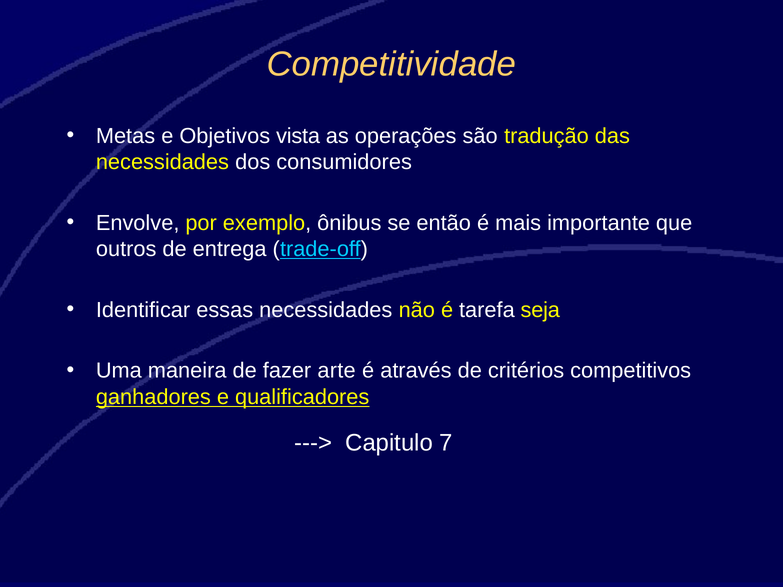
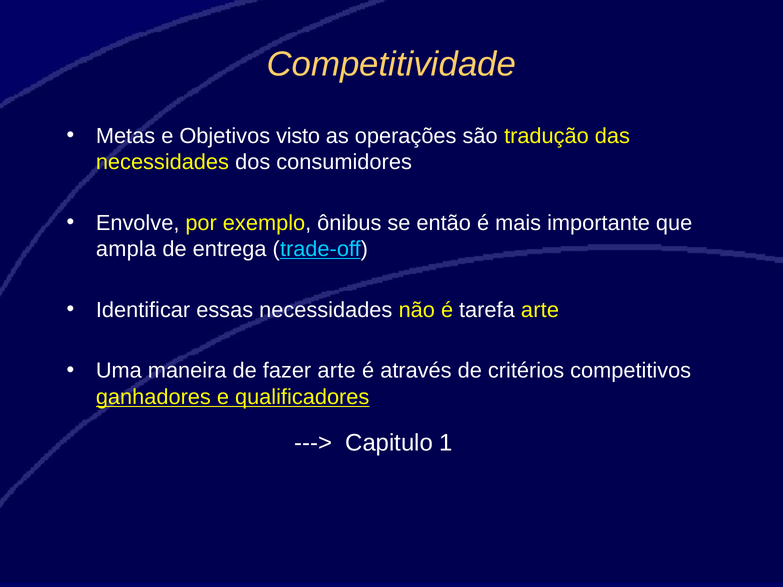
vista: vista -> visto
outros: outros -> ampla
tarefa seja: seja -> arte
7: 7 -> 1
